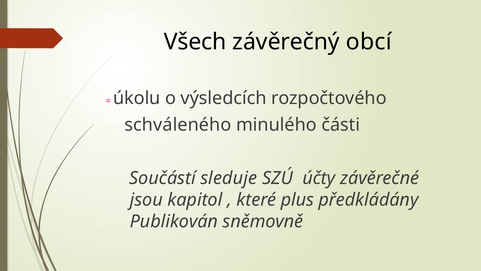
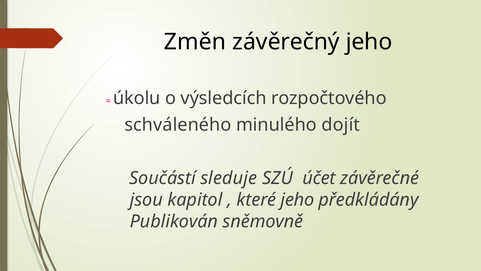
Všech: Všech -> Změn
závěrečný obcí: obcí -> jeho
části: části -> dojít
účty: účty -> účet
které plus: plus -> jeho
